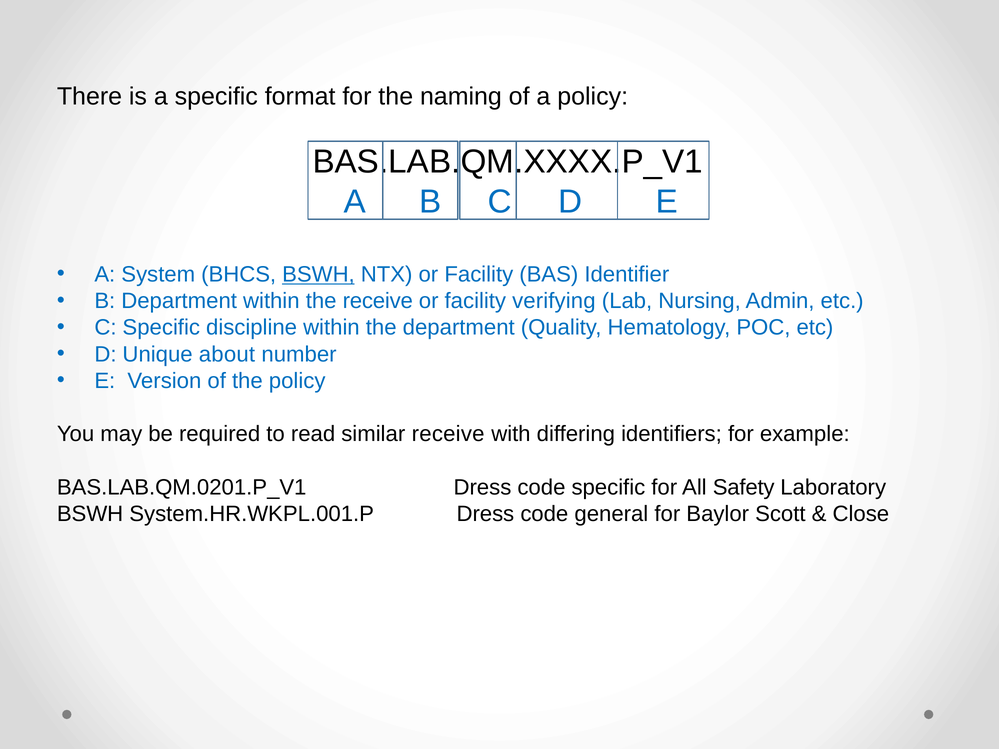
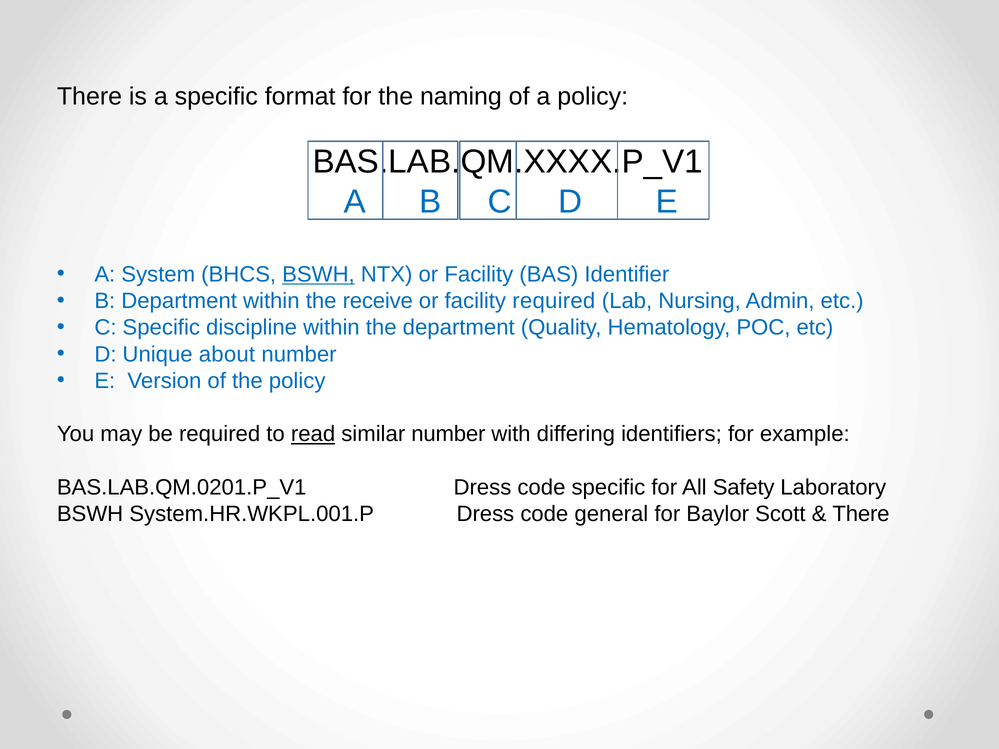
facility verifying: verifying -> required
read underline: none -> present
similar receive: receive -> number
Close at (861, 514): Close -> There
